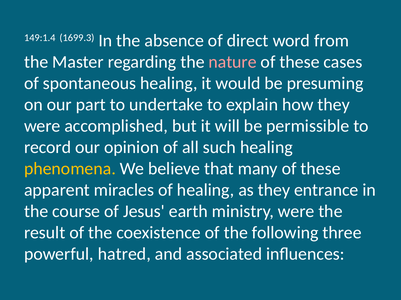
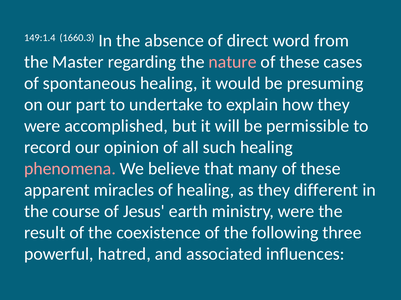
1699.3: 1699.3 -> 1660.3
phenomena colour: yellow -> pink
entrance: entrance -> different
